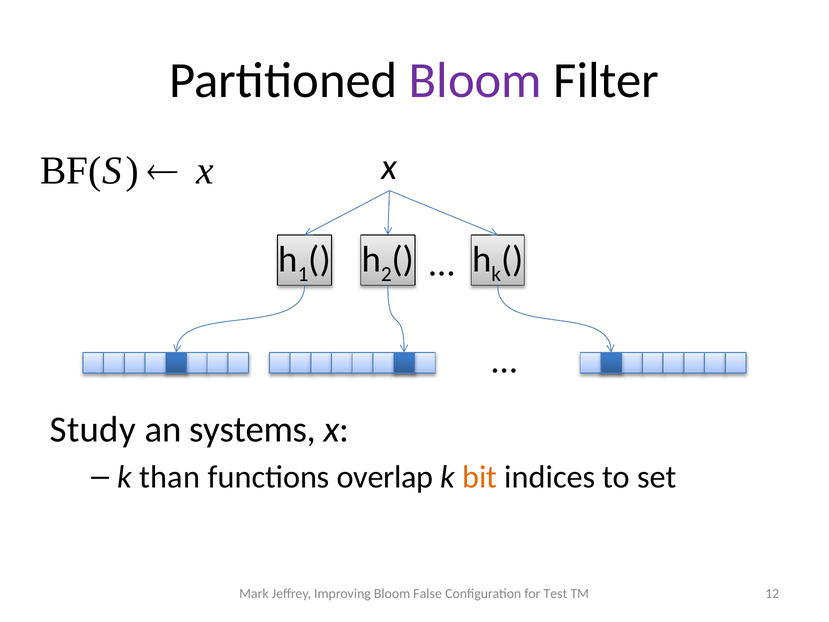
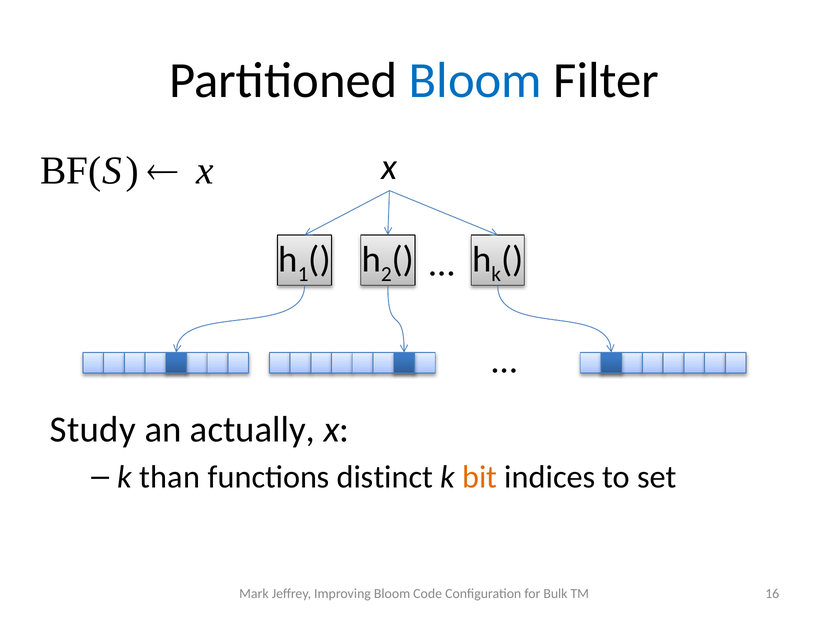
Bloom at (475, 80) colour: purple -> blue
systems: systems -> actually
overlap: overlap -> distinct
False: False -> Code
Test: Test -> Bulk
12: 12 -> 16
